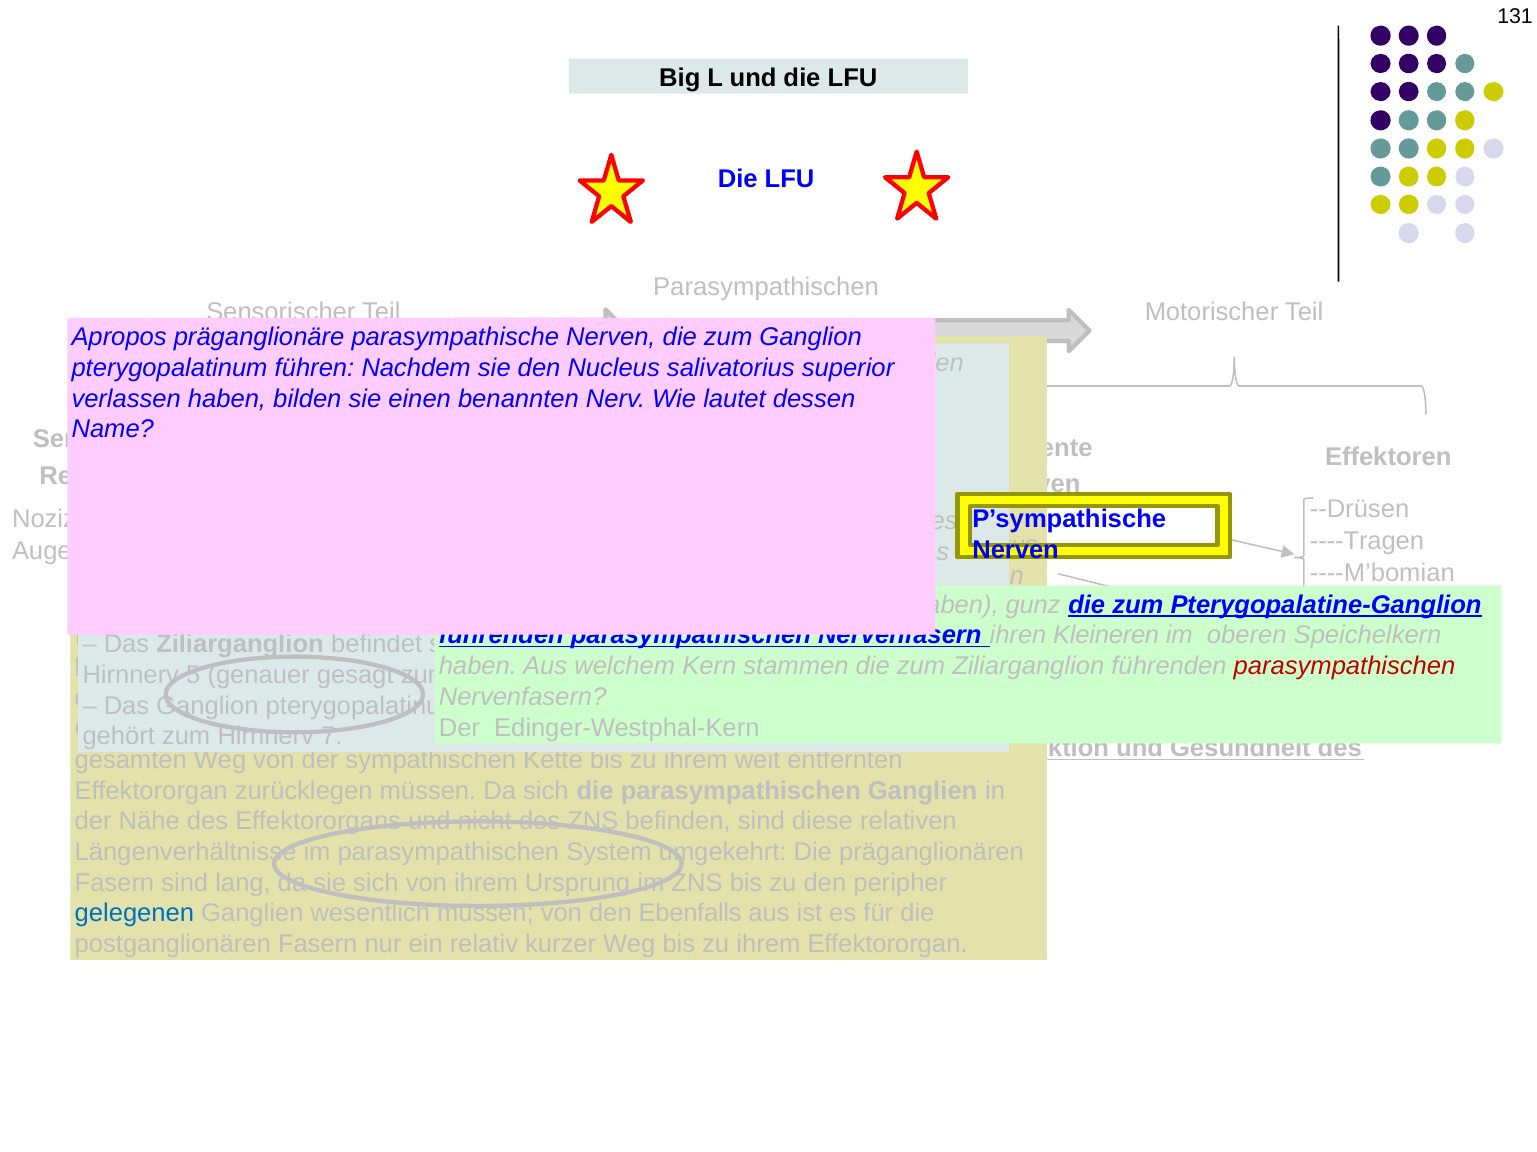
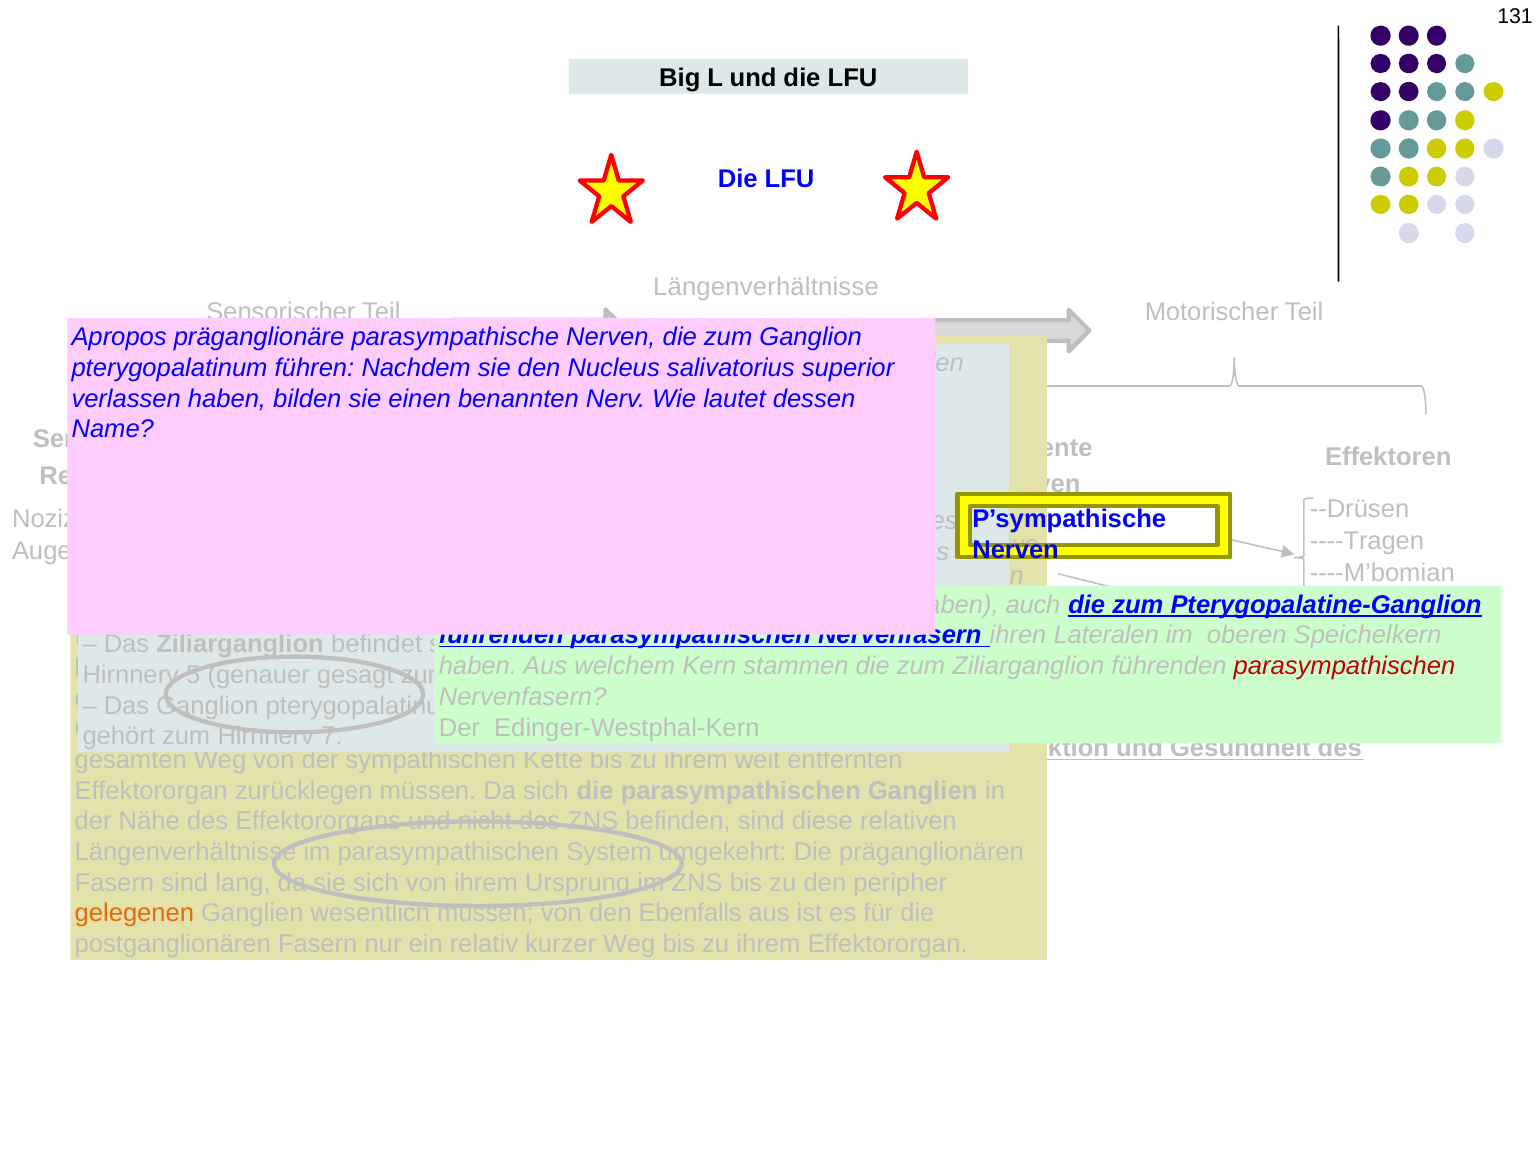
Parasympathischen at (766, 288): Parasympathischen -> Längenverhältnisse
gunz at (1033, 605): gunz -> auch
Kleineren: Kleineren -> Lateralen
gelegenen colour: blue -> orange
